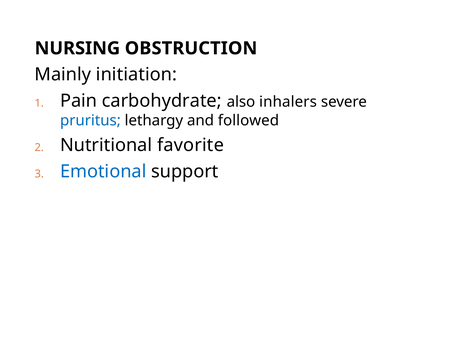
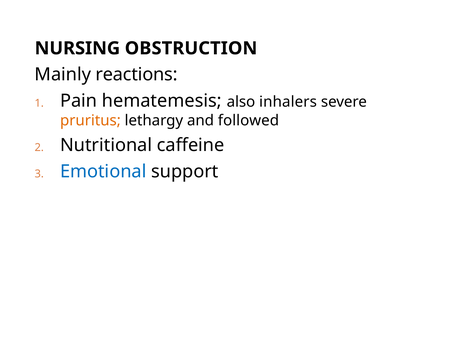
initiation: initiation -> reactions
carbohydrate: carbohydrate -> hematemesis
pruritus colour: blue -> orange
favorite: favorite -> caffeine
